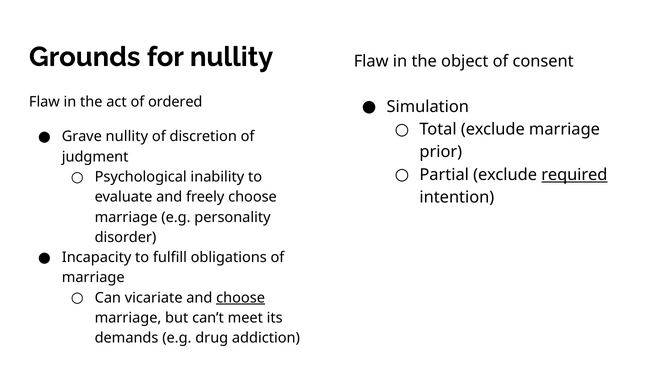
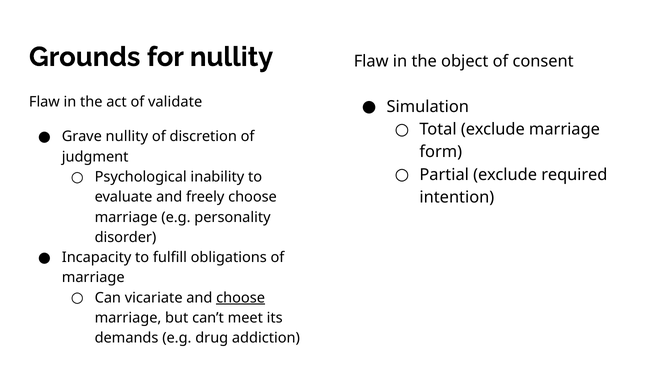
ordered: ordered -> validate
prior: prior -> form
required underline: present -> none
